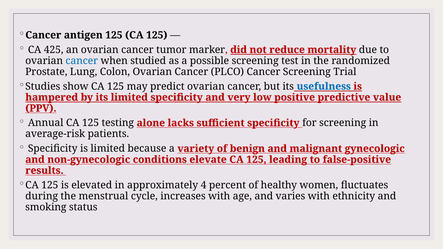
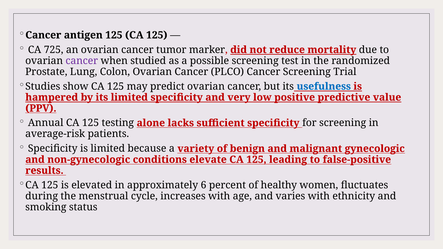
425: 425 -> 725
cancer at (82, 61) colour: blue -> purple
4: 4 -> 6
